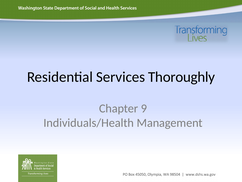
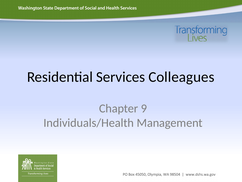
Thoroughly: Thoroughly -> Colleagues
